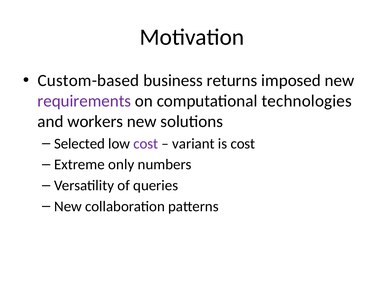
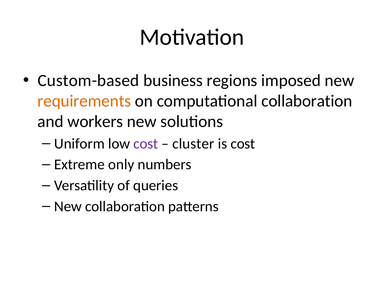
returns: returns -> regions
requirements colour: purple -> orange
computational technologies: technologies -> collaboration
Selected: Selected -> Uniform
variant: variant -> cluster
